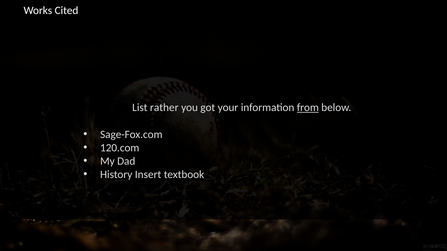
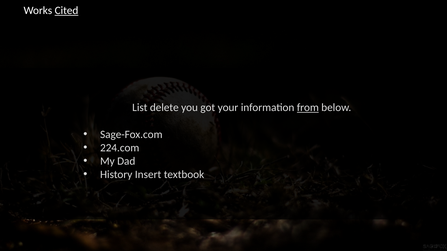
Cited underline: none -> present
rather: rather -> delete
120.com: 120.com -> 224.com
